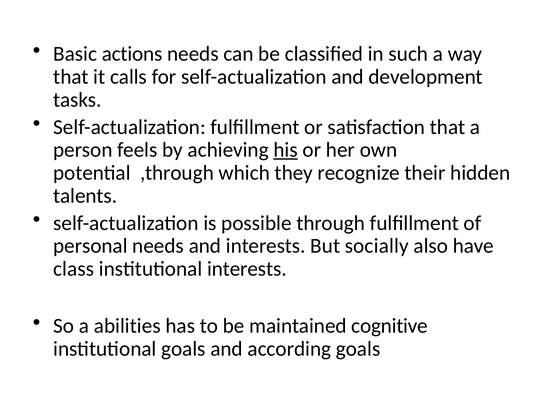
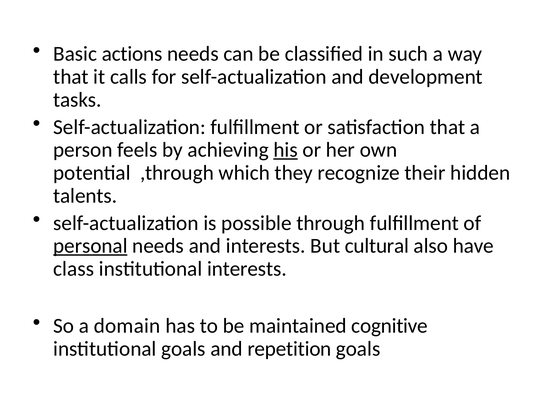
personal underline: none -> present
socially: socially -> cultural
abilities: abilities -> domain
according: according -> repetition
